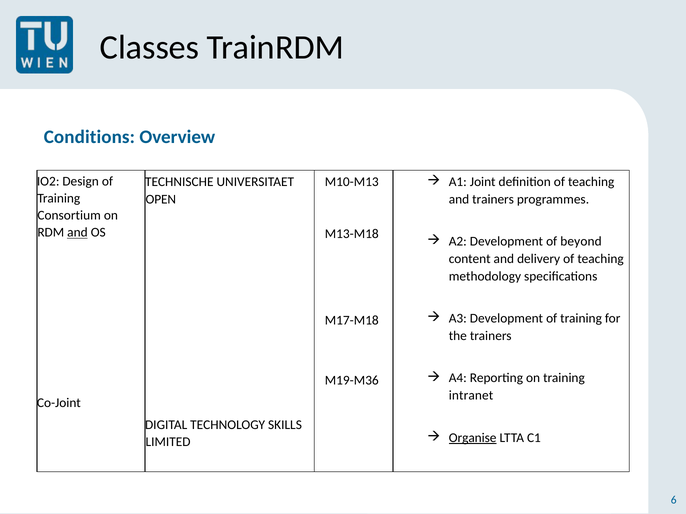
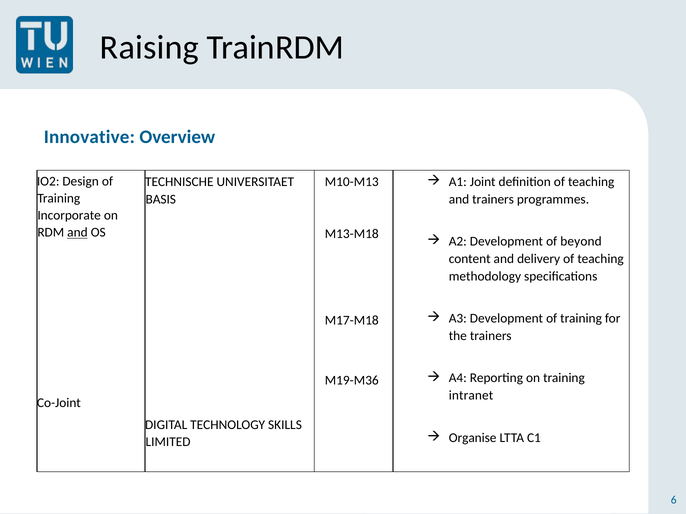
Classes: Classes -> Raising
Conditions: Conditions -> Innovative
OPEN: OPEN -> BASIS
Consortium: Consortium -> Incorporate
Organise underline: present -> none
